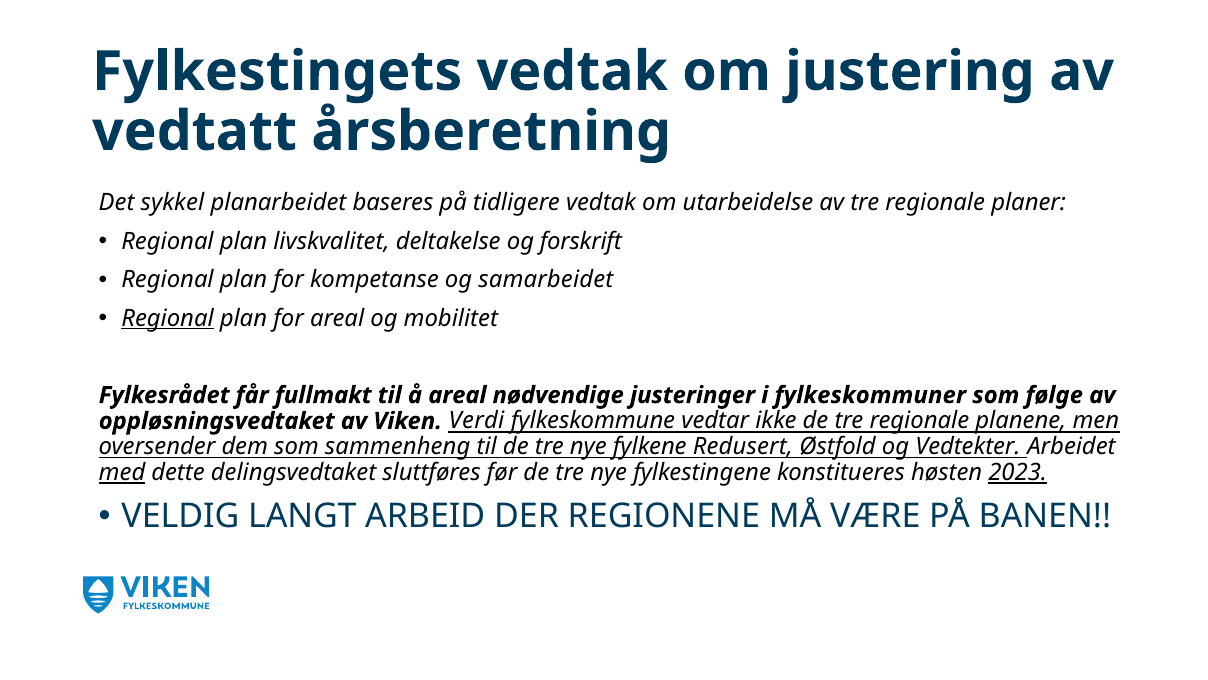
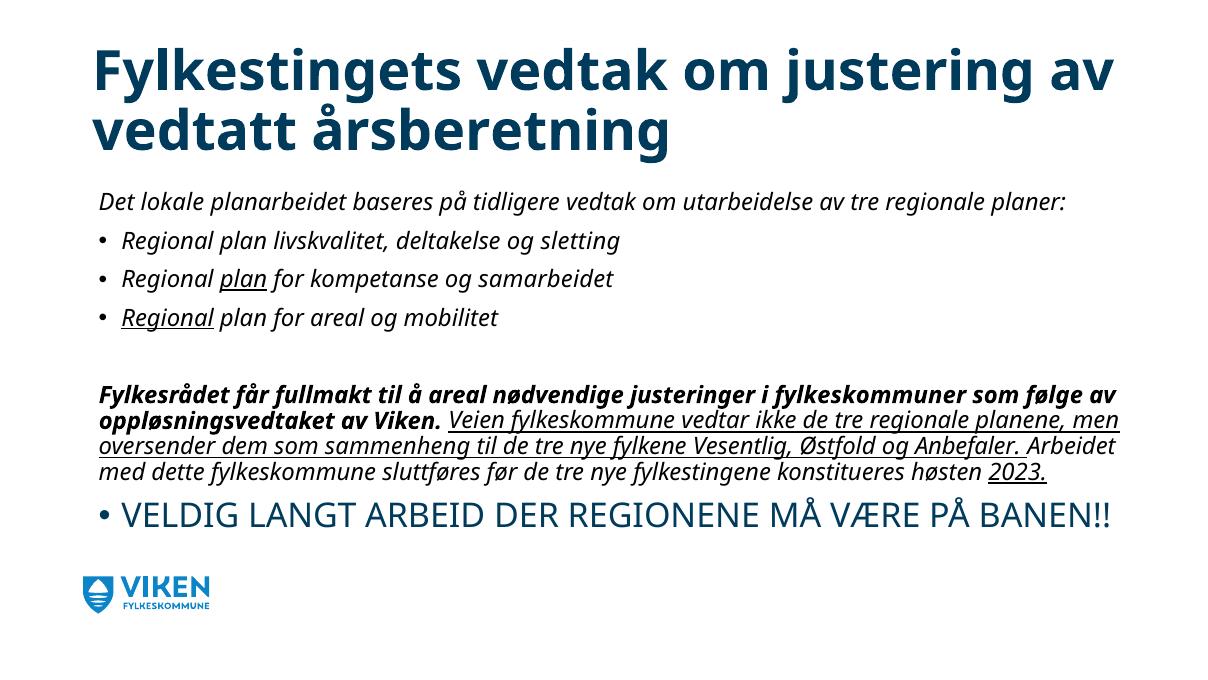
sykkel: sykkel -> lokale
forskrift: forskrift -> sletting
plan at (244, 280) underline: none -> present
Verdi: Verdi -> Veien
Redusert: Redusert -> Vesentlig
Vedtekter: Vedtekter -> Anbefaler
med underline: present -> none
dette delingsvedtaket: delingsvedtaket -> fylkeskommune
